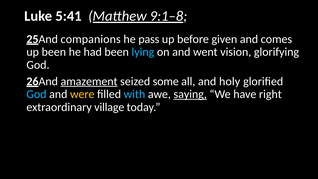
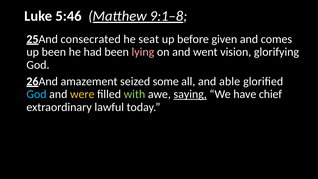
5:41: 5:41 -> 5:46
companions: companions -> consecrated
pass: pass -> seat
lying colour: light blue -> pink
amazement underline: present -> none
holy: holy -> able
with colour: light blue -> light green
right: right -> chief
village: village -> lawful
